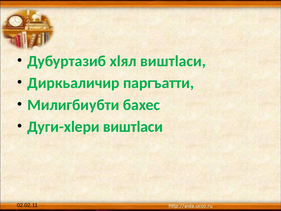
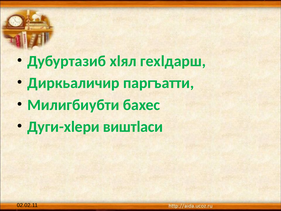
хlял виштlаси: виштlаси -> гехlдарш
